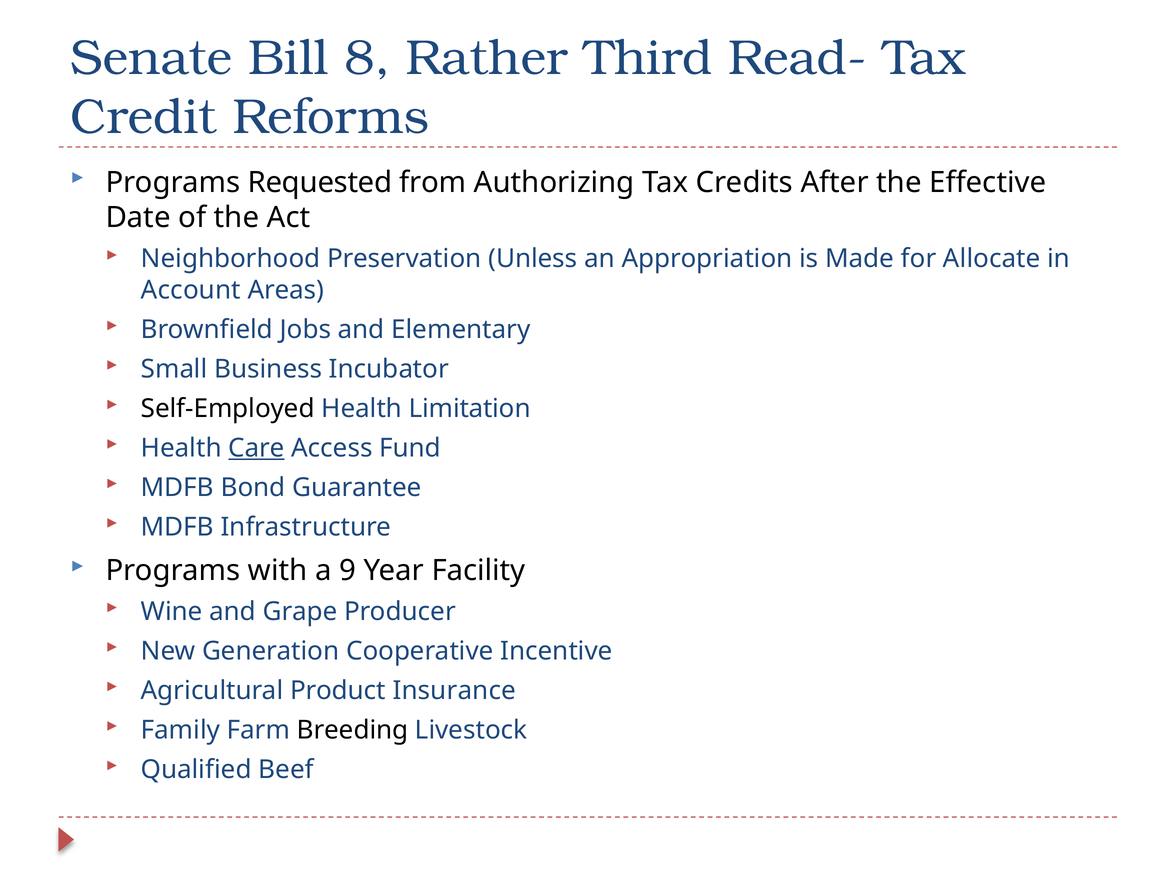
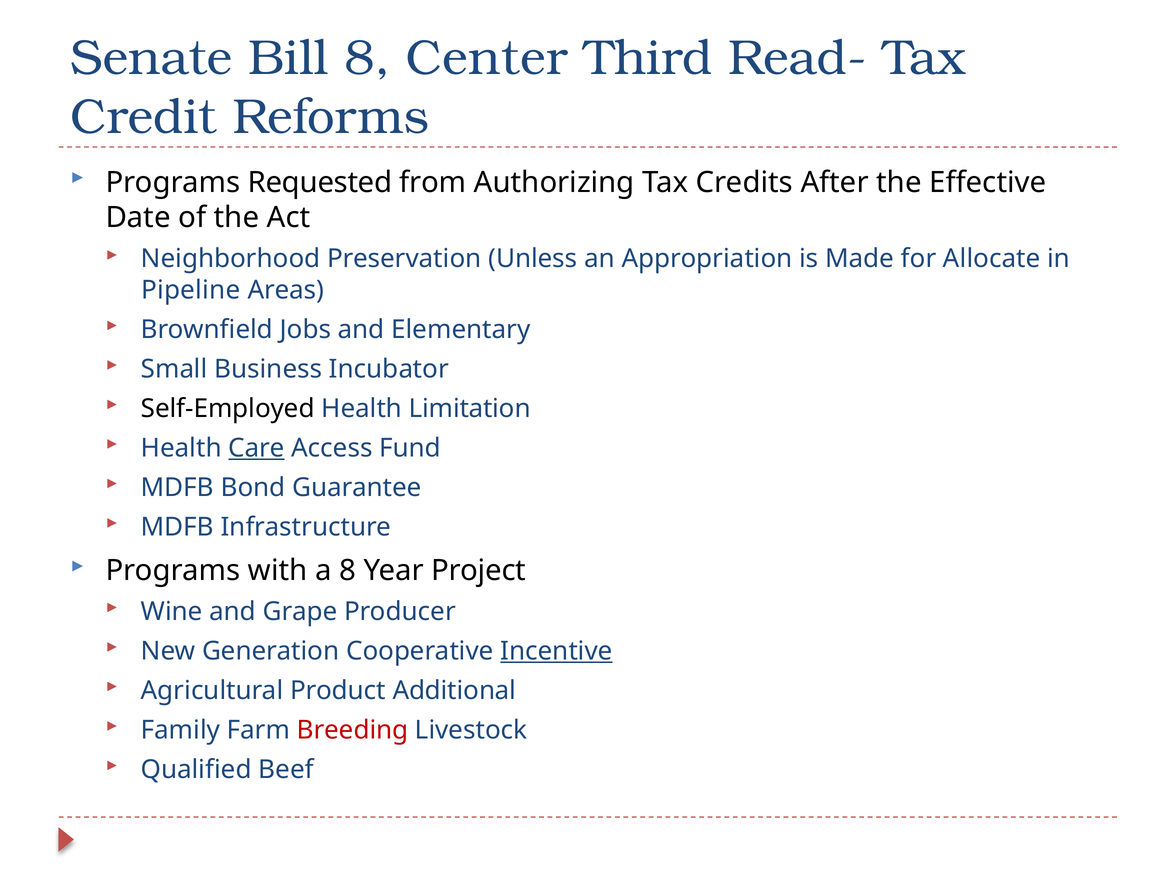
Rather: Rather -> Center
Account: Account -> Pipeline
a 9: 9 -> 8
Facility: Facility -> Project
Incentive underline: none -> present
Insurance: Insurance -> Additional
Breeding colour: black -> red
